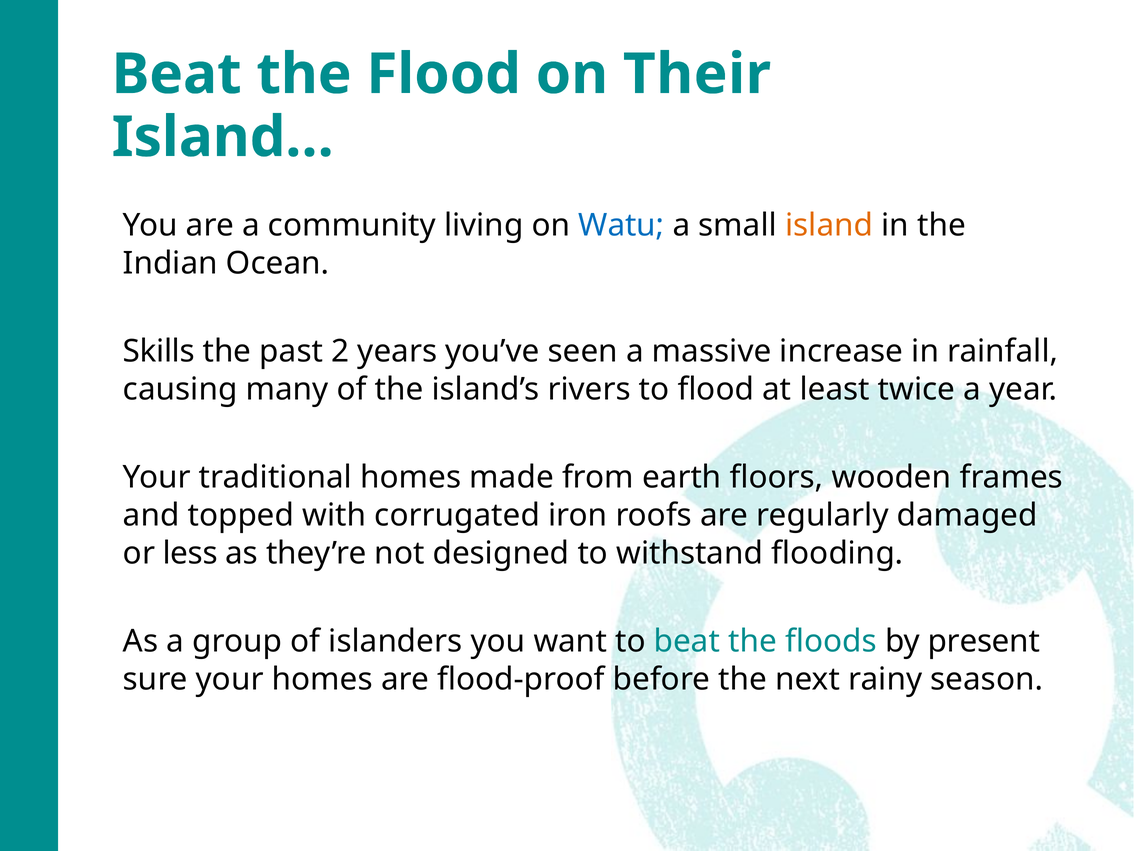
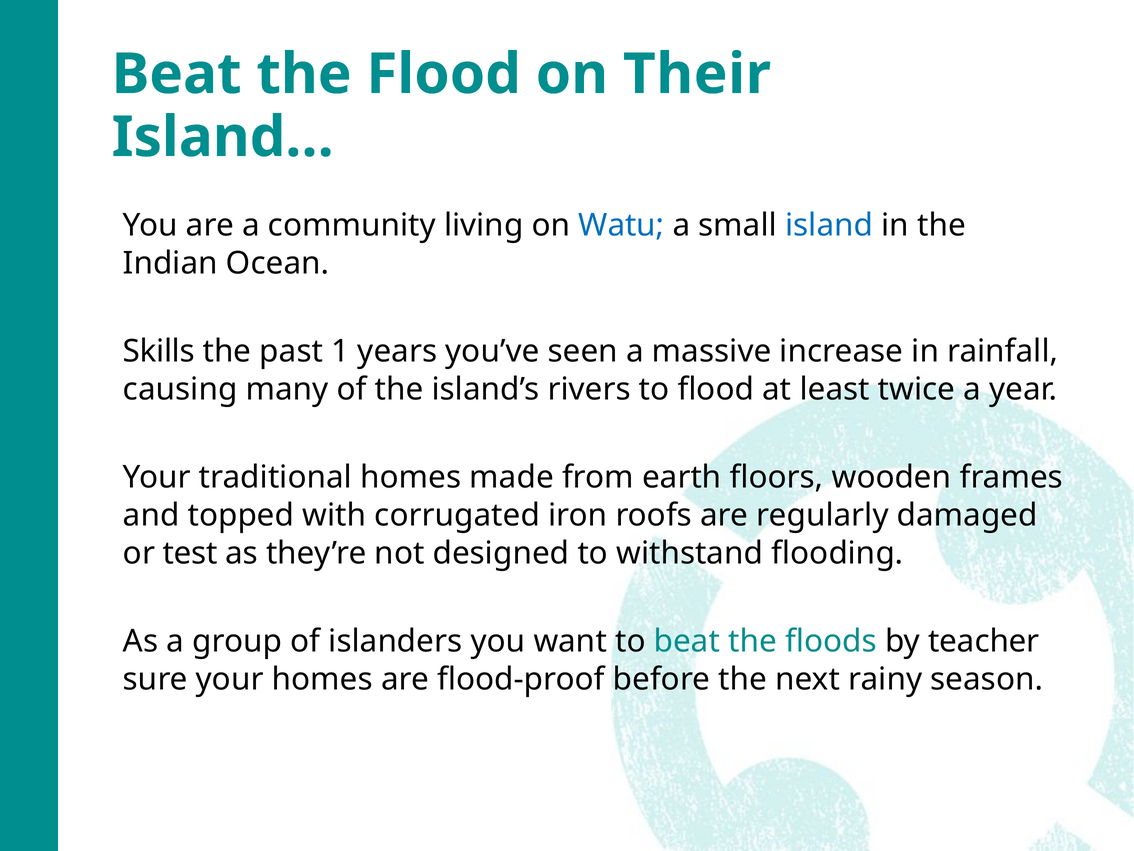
island colour: orange -> blue
2: 2 -> 1
less: less -> test
present: present -> teacher
